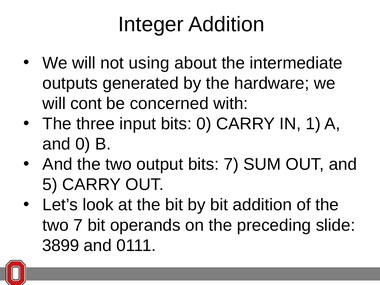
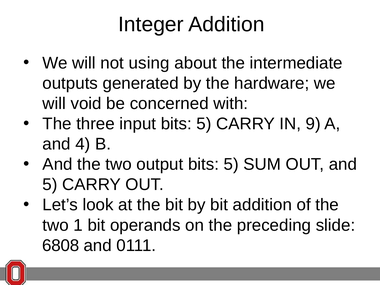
cont: cont -> void
input bits 0: 0 -> 5
1: 1 -> 9
and 0: 0 -> 4
output bits 7: 7 -> 5
two 7: 7 -> 1
3899: 3899 -> 6808
